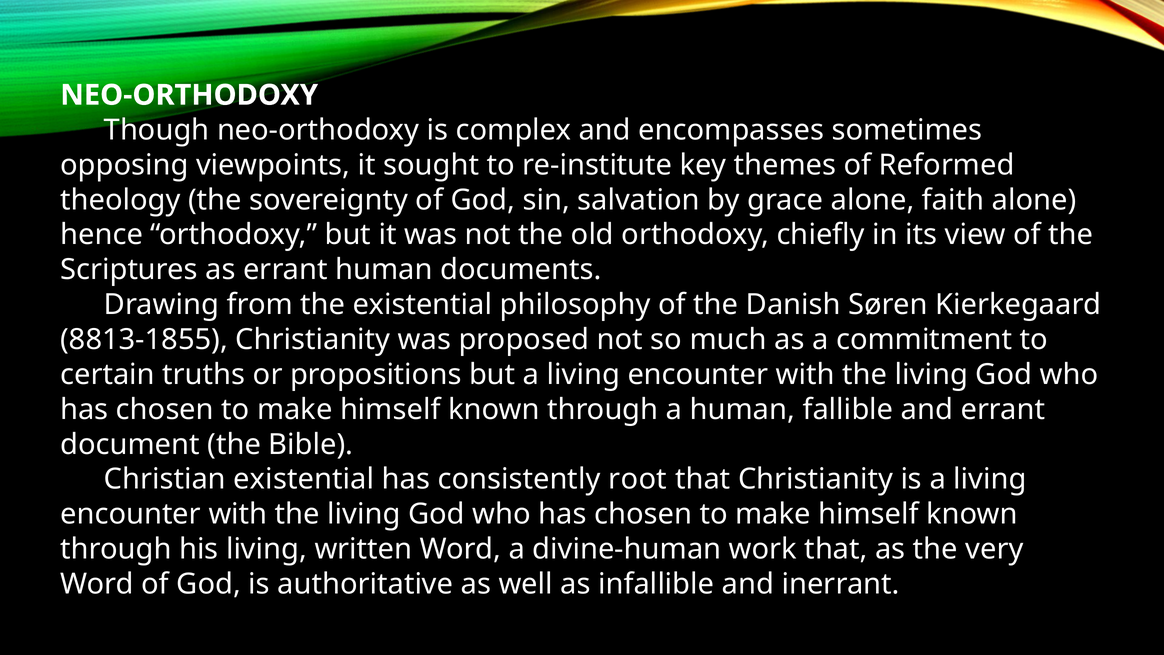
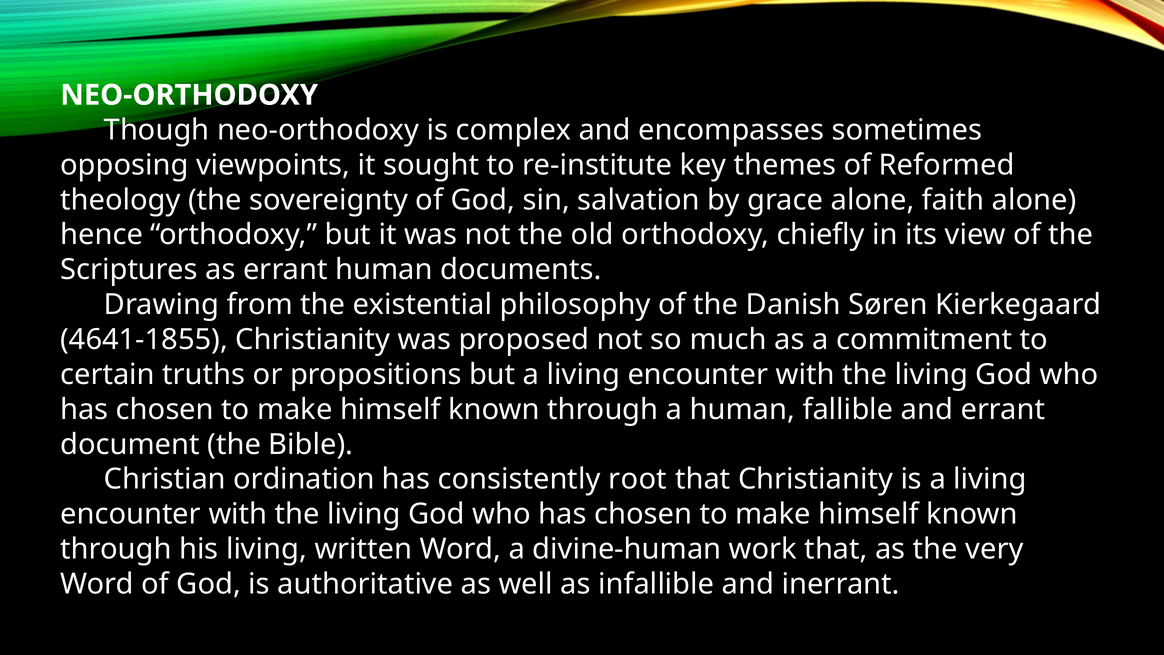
8813-1855: 8813-1855 -> 4641-1855
Christian existential: existential -> ordination
